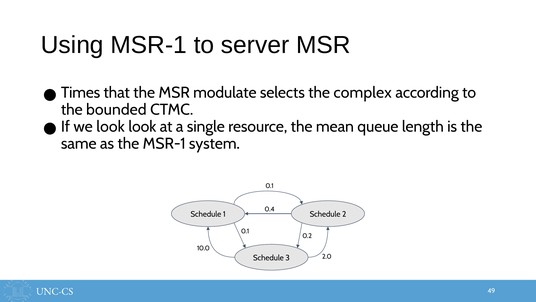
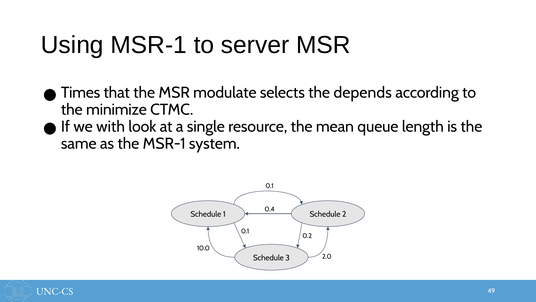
complex: complex -> depends
bounded: bounded -> minimize
we look: look -> with
